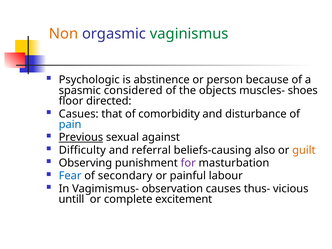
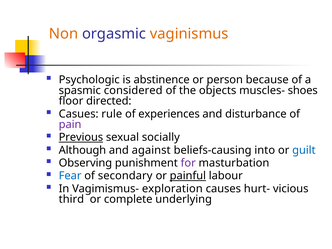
vaginismus colour: green -> orange
that: that -> rule
comorbidity: comorbidity -> experiences
pain colour: blue -> purple
against: against -> socially
Difficulty: Difficulty -> Although
referral: referral -> against
also: also -> into
guilt colour: orange -> blue
painful underline: none -> present
observation: observation -> exploration
thus-: thus- -> hurt-
untill: untill -> third
excitement: excitement -> underlying
